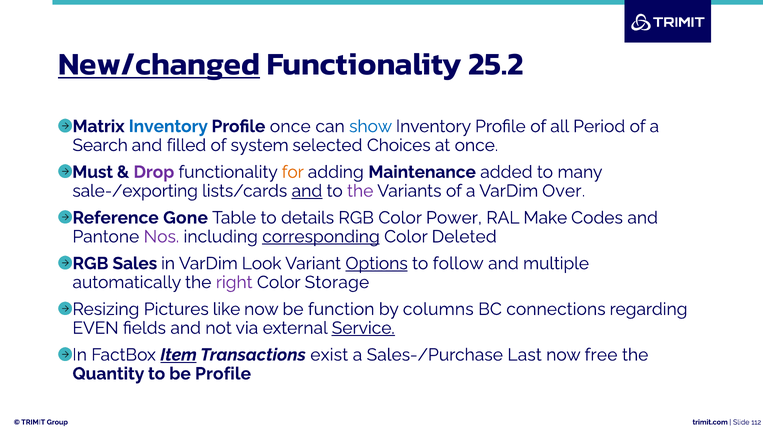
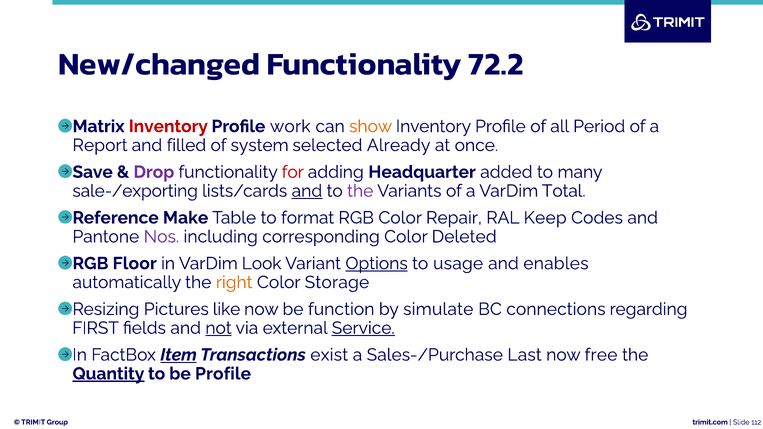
New/changed underline: present -> none
25.2: 25.2 -> 72.2
Inventory at (168, 126) colour: blue -> red
Profile once: once -> work
show colour: blue -> orange
Search: Search -> Report
Choices: Choices -> Already
Must: Must -> Save
for colour: orange -> red
Maintenance: Maintenance -> Headquarter
Over: Over -> Total
Gone: Gone -> Make
details: details -> format
Power: Power -> Repair
Make: Make -> Keep
corresponding underline: present -> none
Sales: Sales -> Floor
follow: follow -> usage
multiple: multiple -> enables
right colour: purple -> orange
columns: columns -> simulate
EVEN: EVEN -> FIRST
not underline: none -> present
Quantity underline: none -> present
